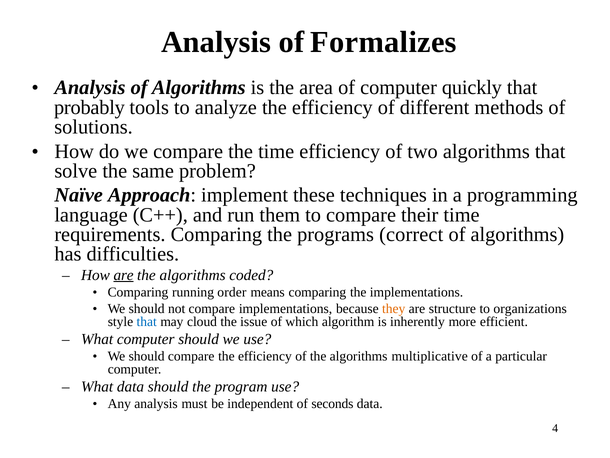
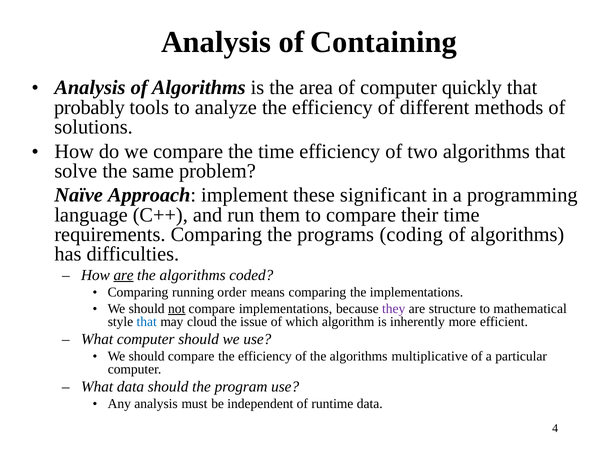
Formalizes: Formalizes -> Containing
techniques: techniques -> significant
correct: correct -> coding
not underline: none -> present
they colour: orange -> purple
organizations: organizations -> mathematical
seconds: seconds -> runtime
